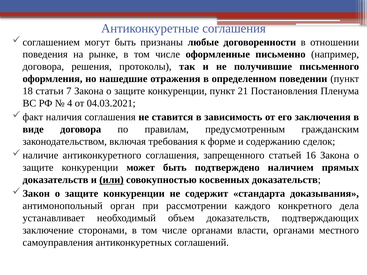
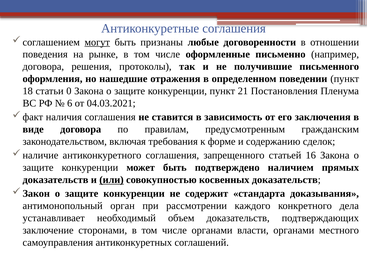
могут underline: none -> present
7: 7 -> 0
4: 4 -> 6
